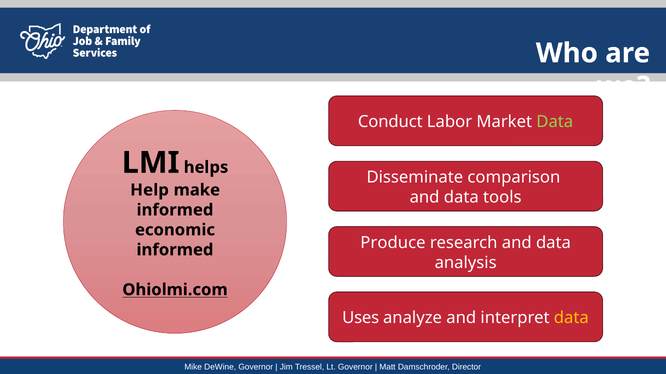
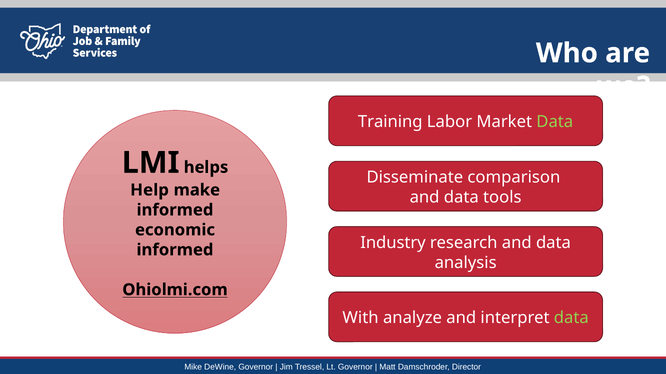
Conduct: Conduct -> Training
Produce: Produce -> Industry
Uses: Uses -> With
data at (571, 319) colour: yellow -> light green
